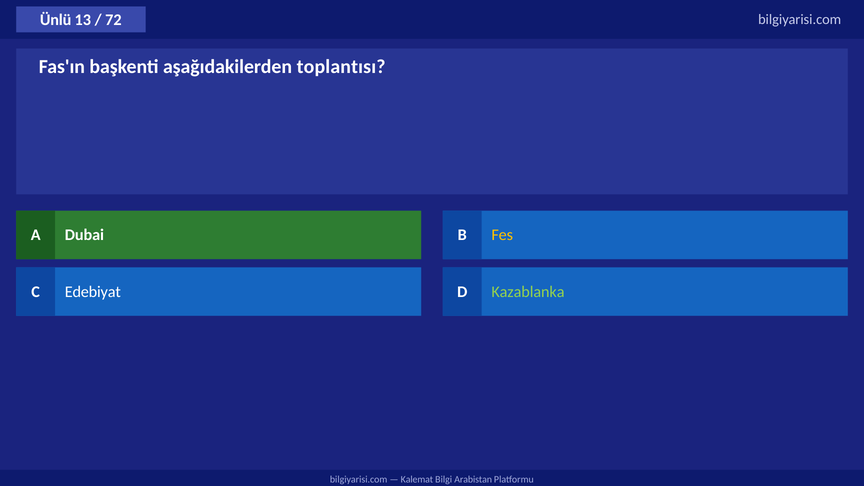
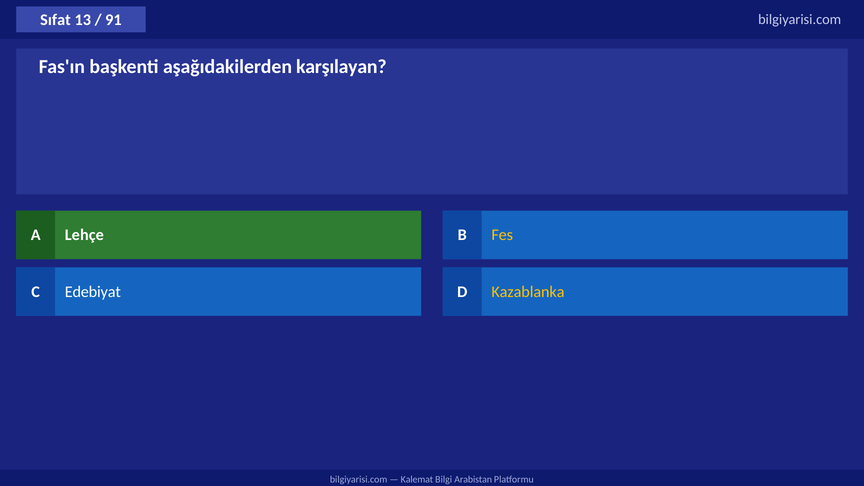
Ünlü: Ünlü -> Sıfat
72: 72 -> 91
toplantısı: toplantısı -> karşılayan
Dubai: Dubai -> Lehçe
Kazablanka colour: light green -> yellow
